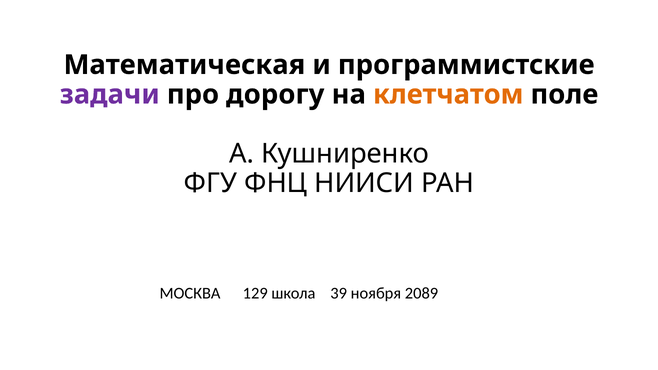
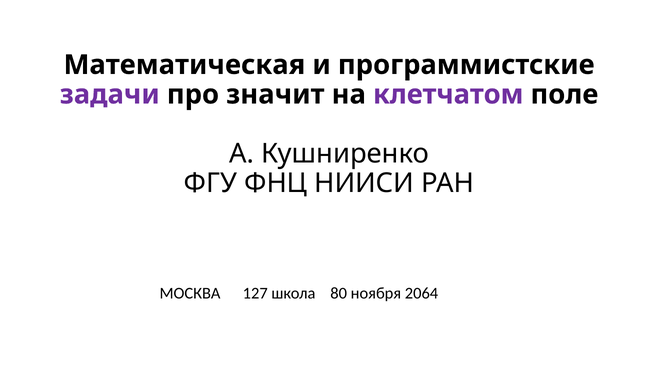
дорогу: дорогу -> значит
клетчатом colour: orange -> purple
129: 129 -> 127
39: 39 -> 80
2089: 2089 -> 2064
